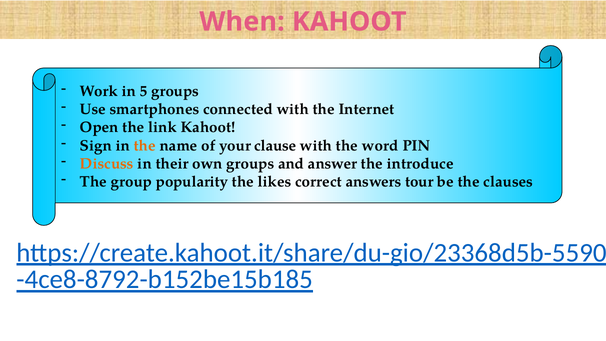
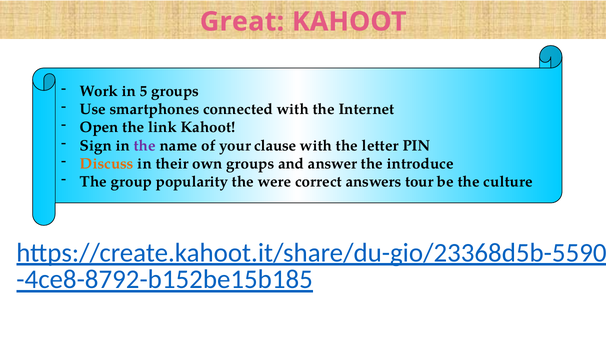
When: When -> Great
the at (145, 146) colour: orange -> purple
word: word -> letter
likes: likes -> were
clauses: clauses -> culture
